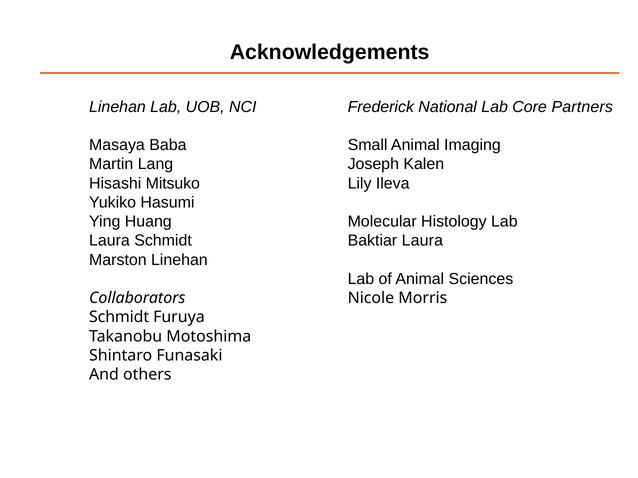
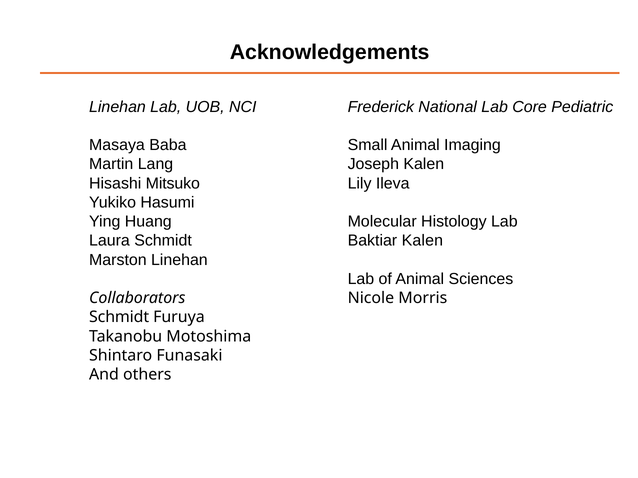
Partners: Partners -> Pediatric
Baktiar Laura: Laura -> Kalen
